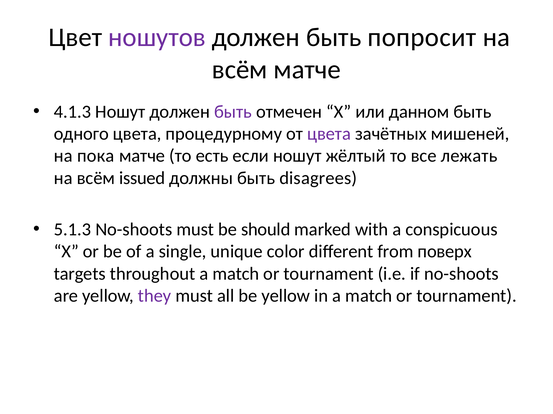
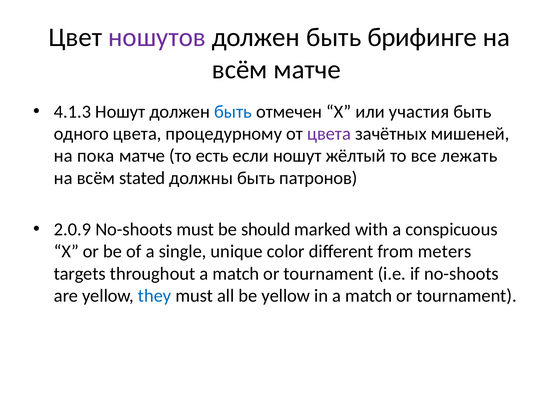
попросит: попросит -> брифинге
быть at (233, 112) colour: purple -> blue
данном: данном -> участия
issued: issued -> stated
disagrees: disagrees -> патронов
5.1.3: 5.1.3 -> 2.0.9
поверх: поверх -> meters
they colour: purple -> blue
